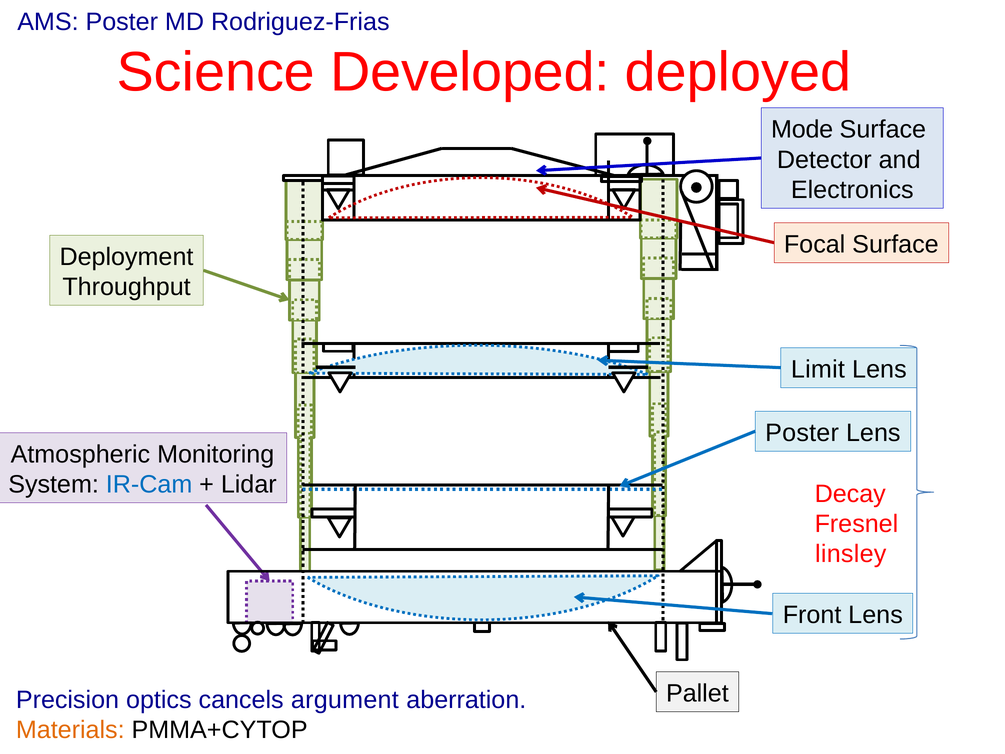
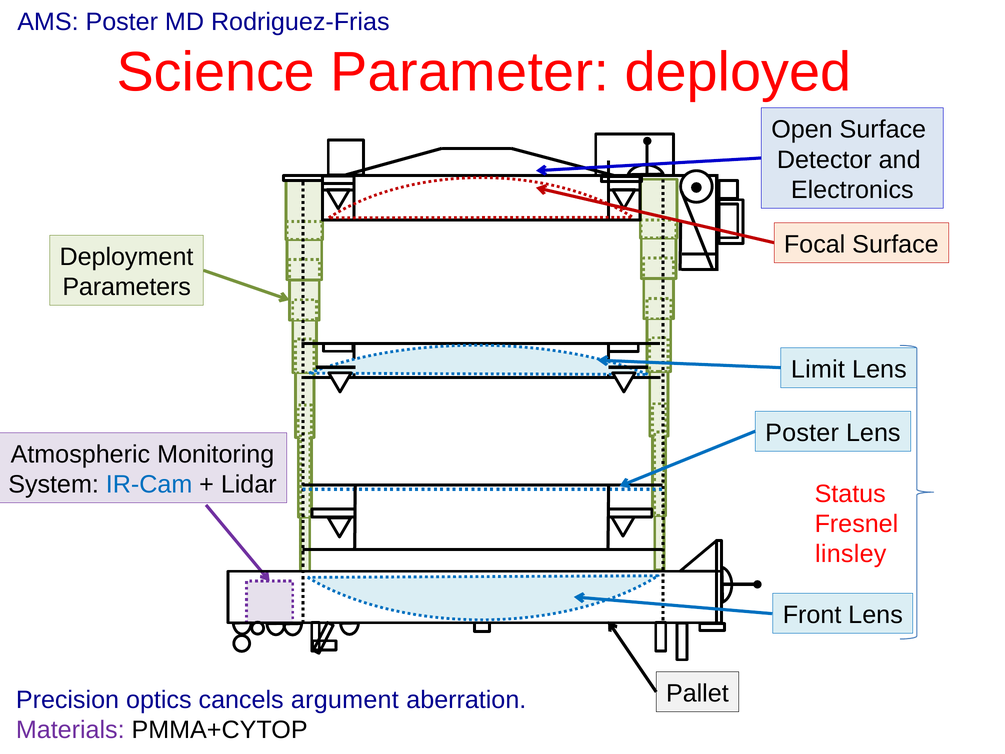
Developed: Developed -> Parameter
Mode: Mode -> Open
Throughput: Throughput -> Parameters
Decay: Decay -> Status
Materials colour: orange -> purple
